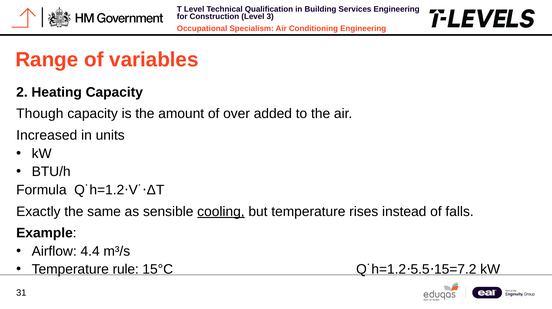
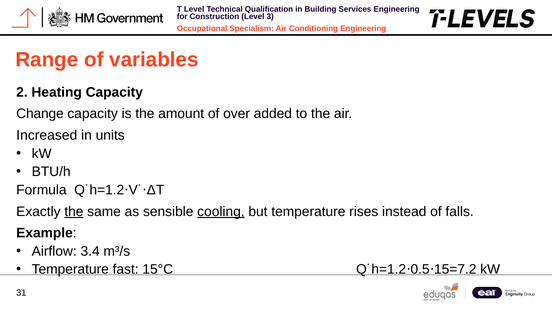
Though: Though -> Change
the at (74, 211) underline: none -> present
4.4: 4.4 -> 3.4
rule: rule -> fast
5.5: 5.5 -> 0.5
